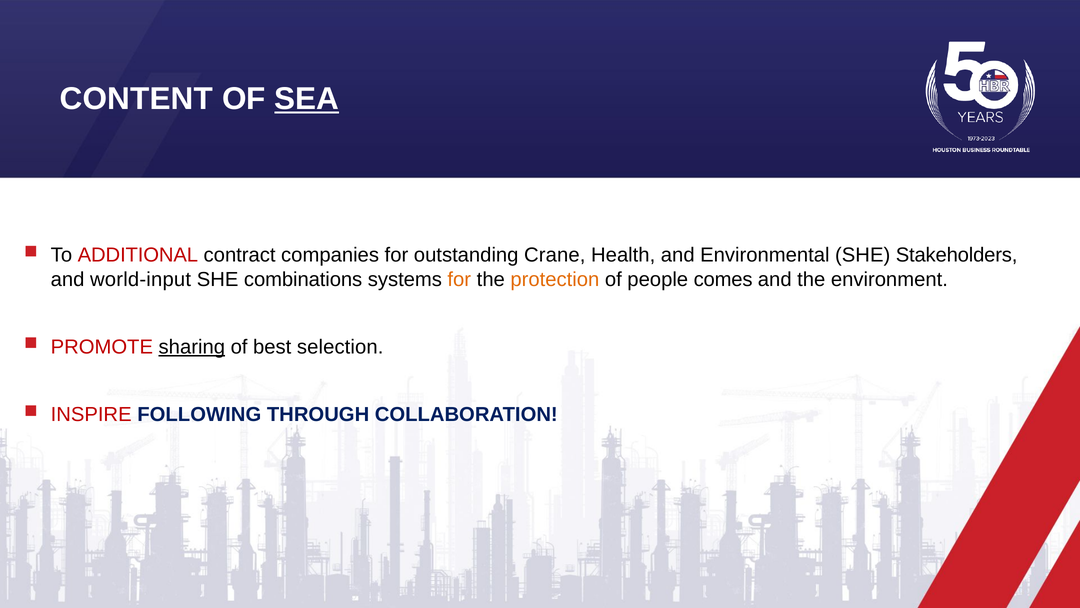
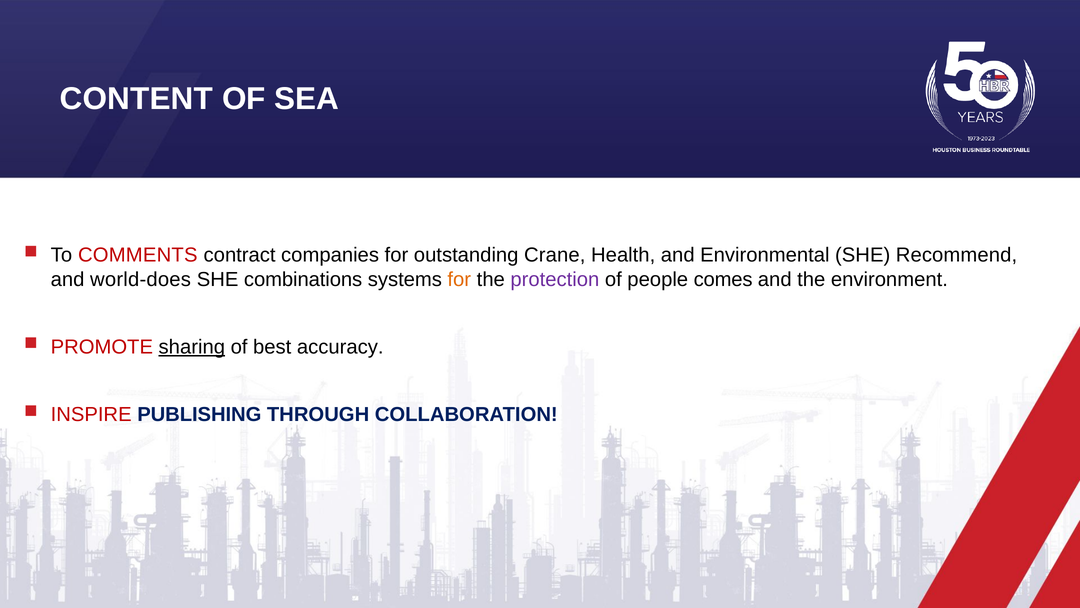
SEA underline: present -> none
ADDITIONAL: ADDITIONAL -> COMMENTS
Stakeholders: Stakeholders -> Recommend
world-input: world-input -> world-does
protection colour: orange -> purple
selection: selection -> accuracy
FOLLOWING: FOLLOWING -> PUBLISHING
